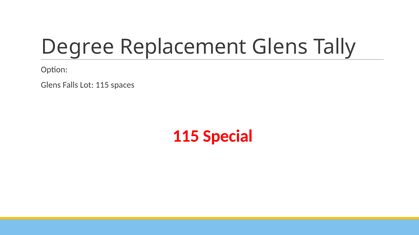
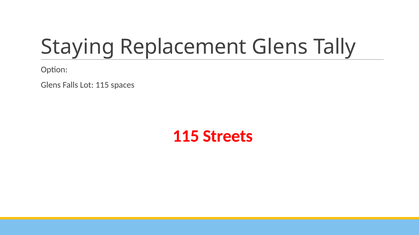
Degree: Degree -> Staying
Special: Special -> Streets
